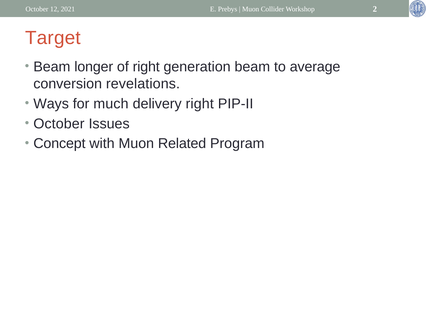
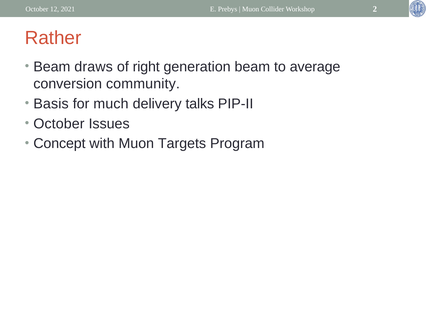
Target: Target -> Rather
longer: longer -> draws
revelations: revelations -> community
Ways: Ways -> Basis
delivery right: right -> talks
Related: Related -> Targets
